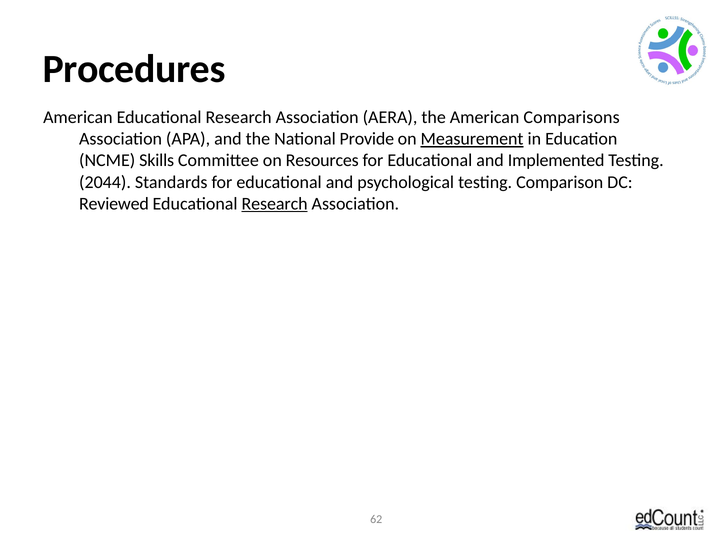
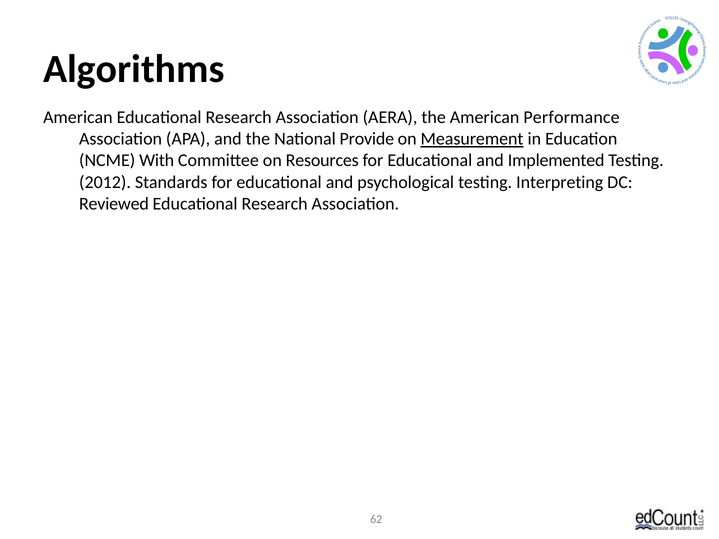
Procedures: Procedures -> Algorithms
Comparisons: Comparisons -> Performance
Skills: Skills -> With
2044: 2044 -> 2012
Comparison: Comparison -> Interpreting
Research at (275, 204) underline: present -> none
